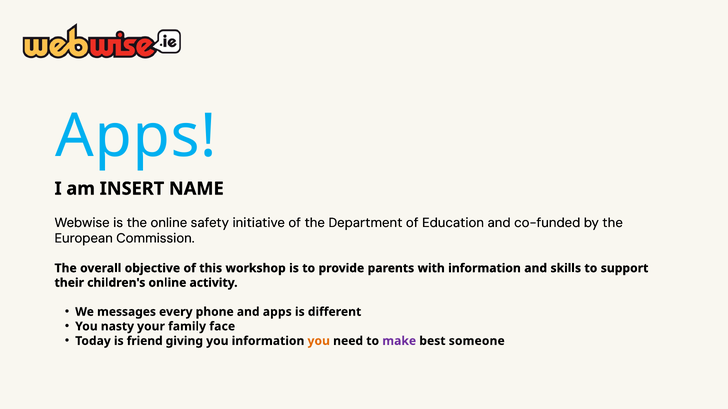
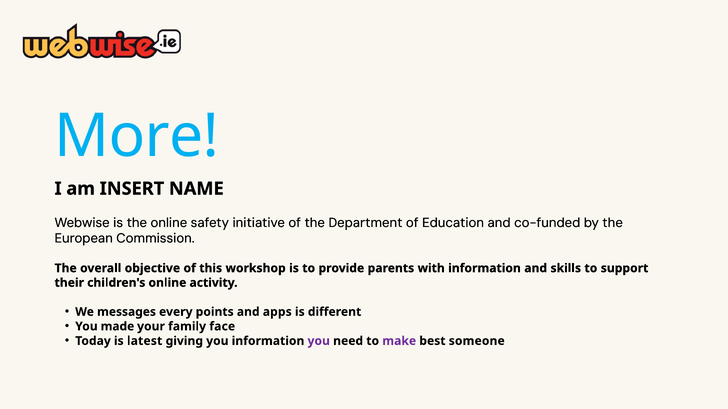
Apps at (136, 137): Apps -> More
phone: phone -> points
nasty: nasty -> made
friend: friend -> latest
you at (319, 341) colour: orange -> purple
